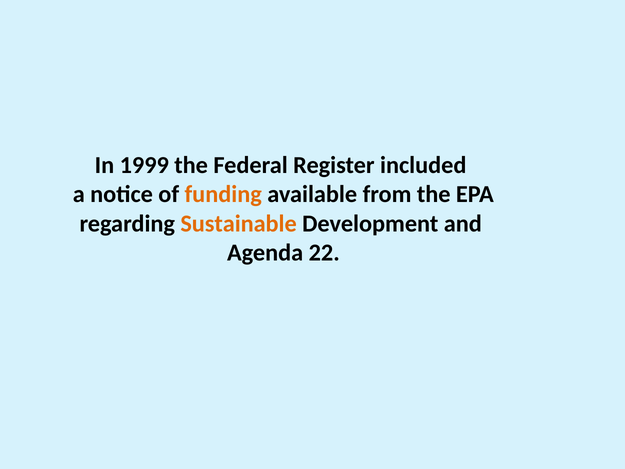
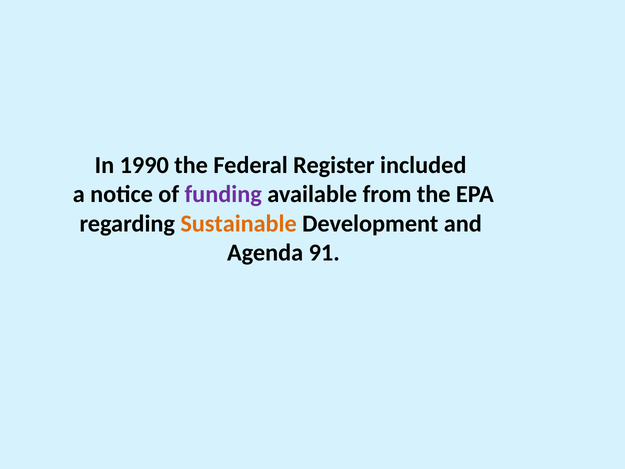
1999: 1999 -> 1990
funding colour: orange -> purple
22: 22 -> 91
